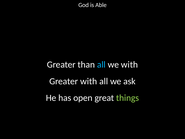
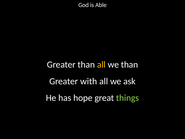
all at (101, 64) colour: light blue -> yellow
we with: with -> than
open: open -> hope
